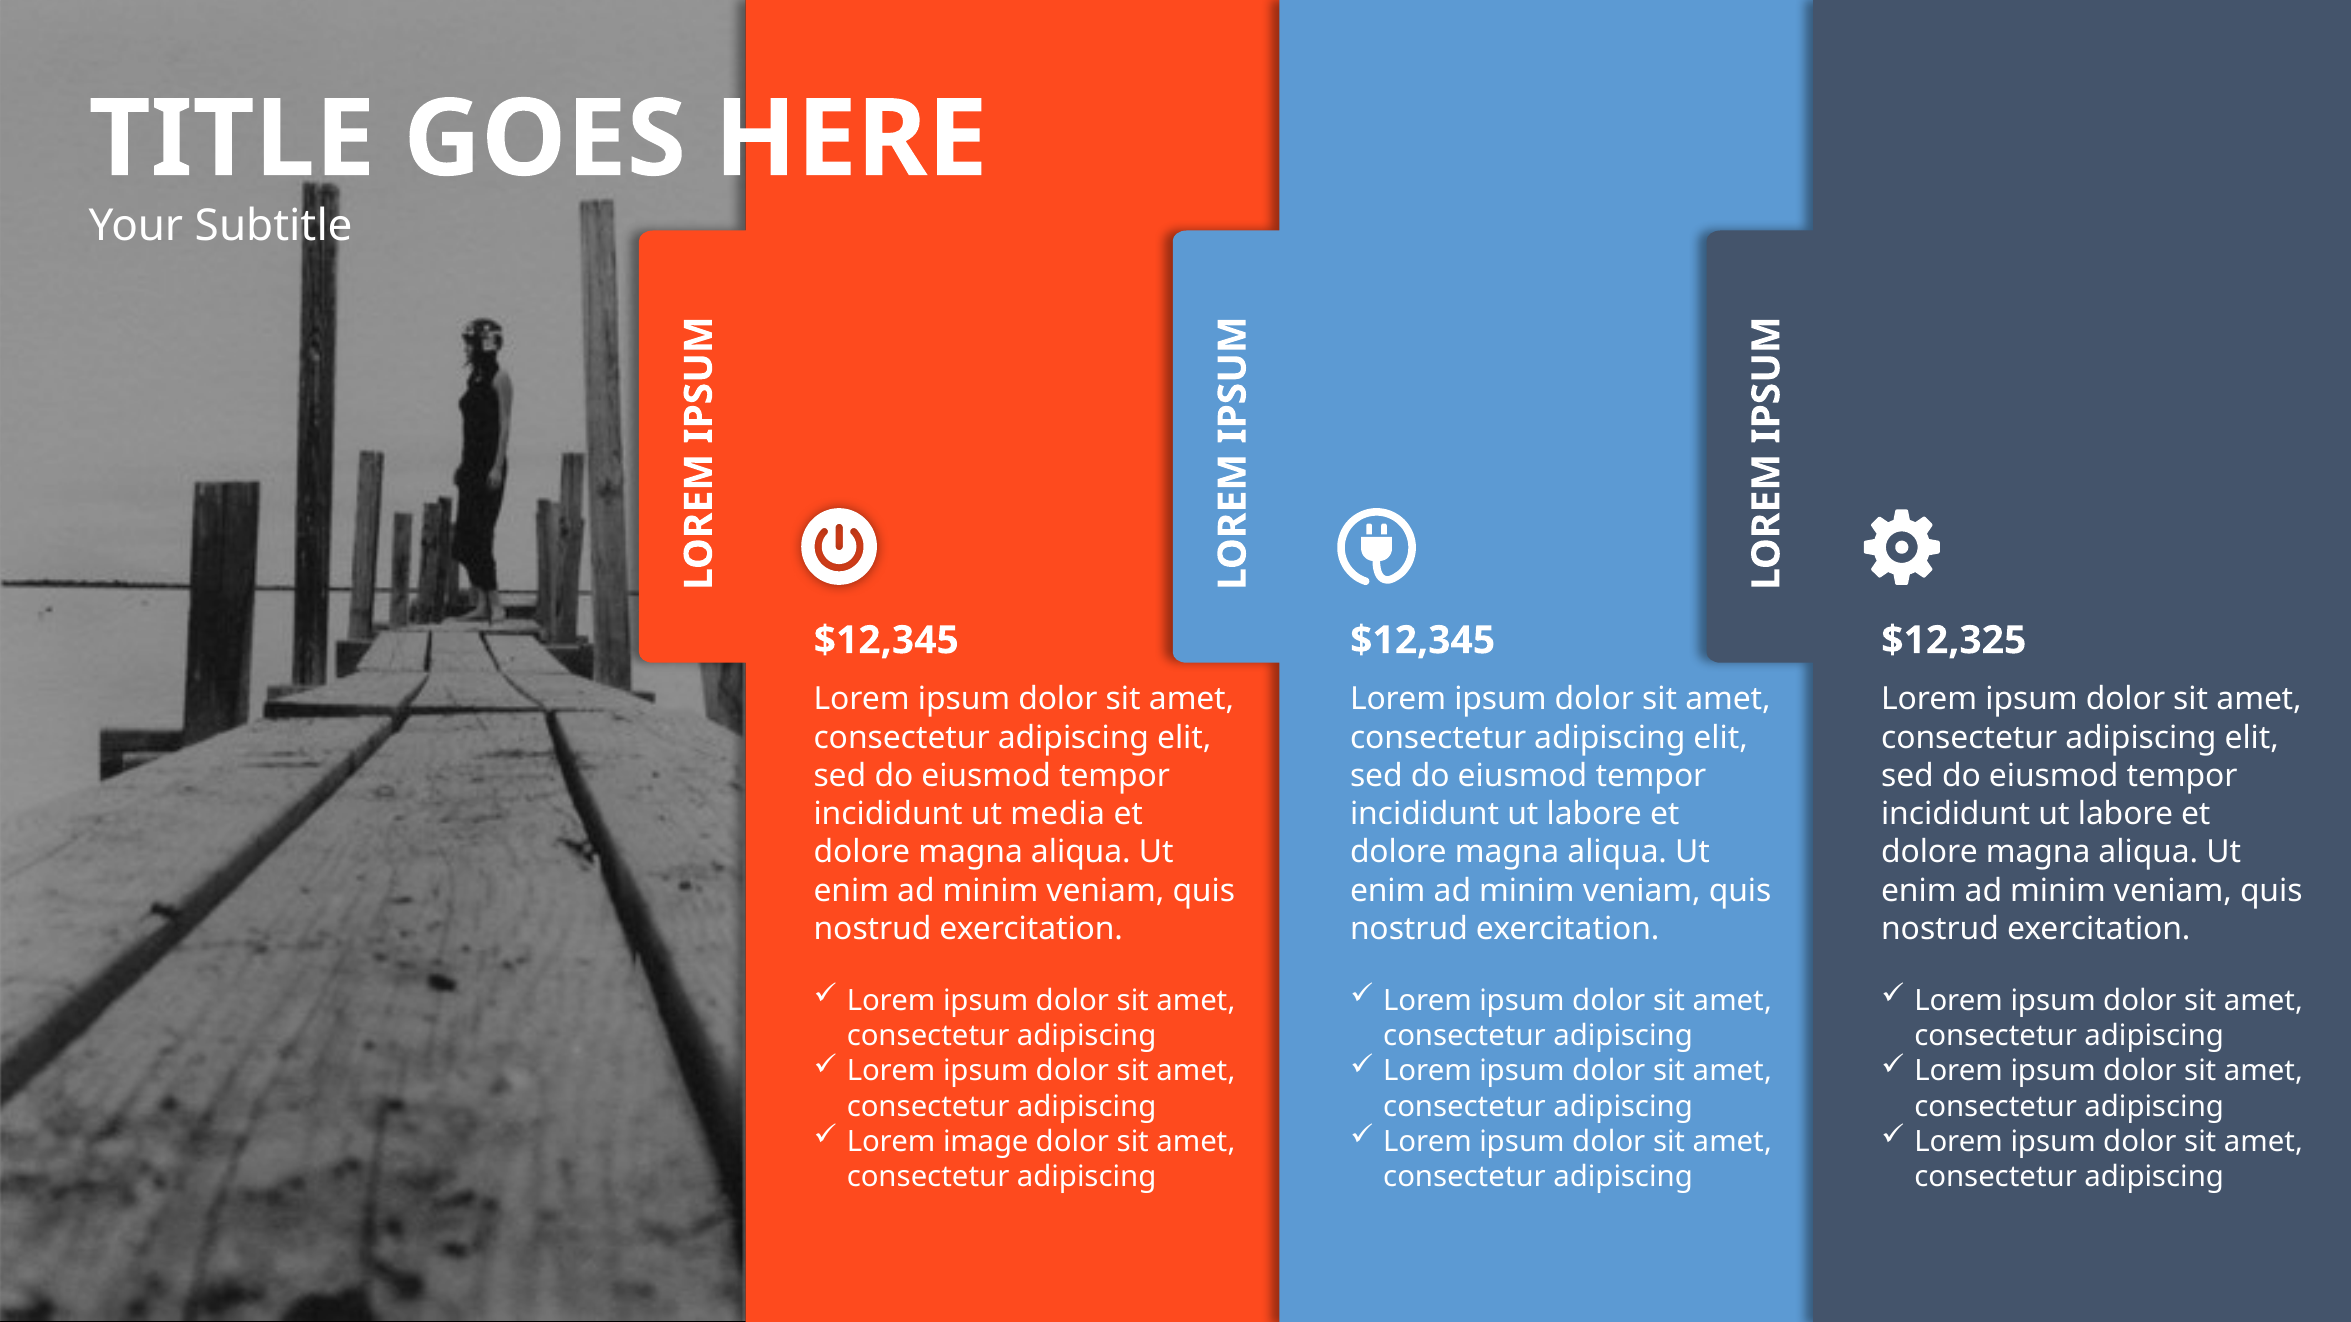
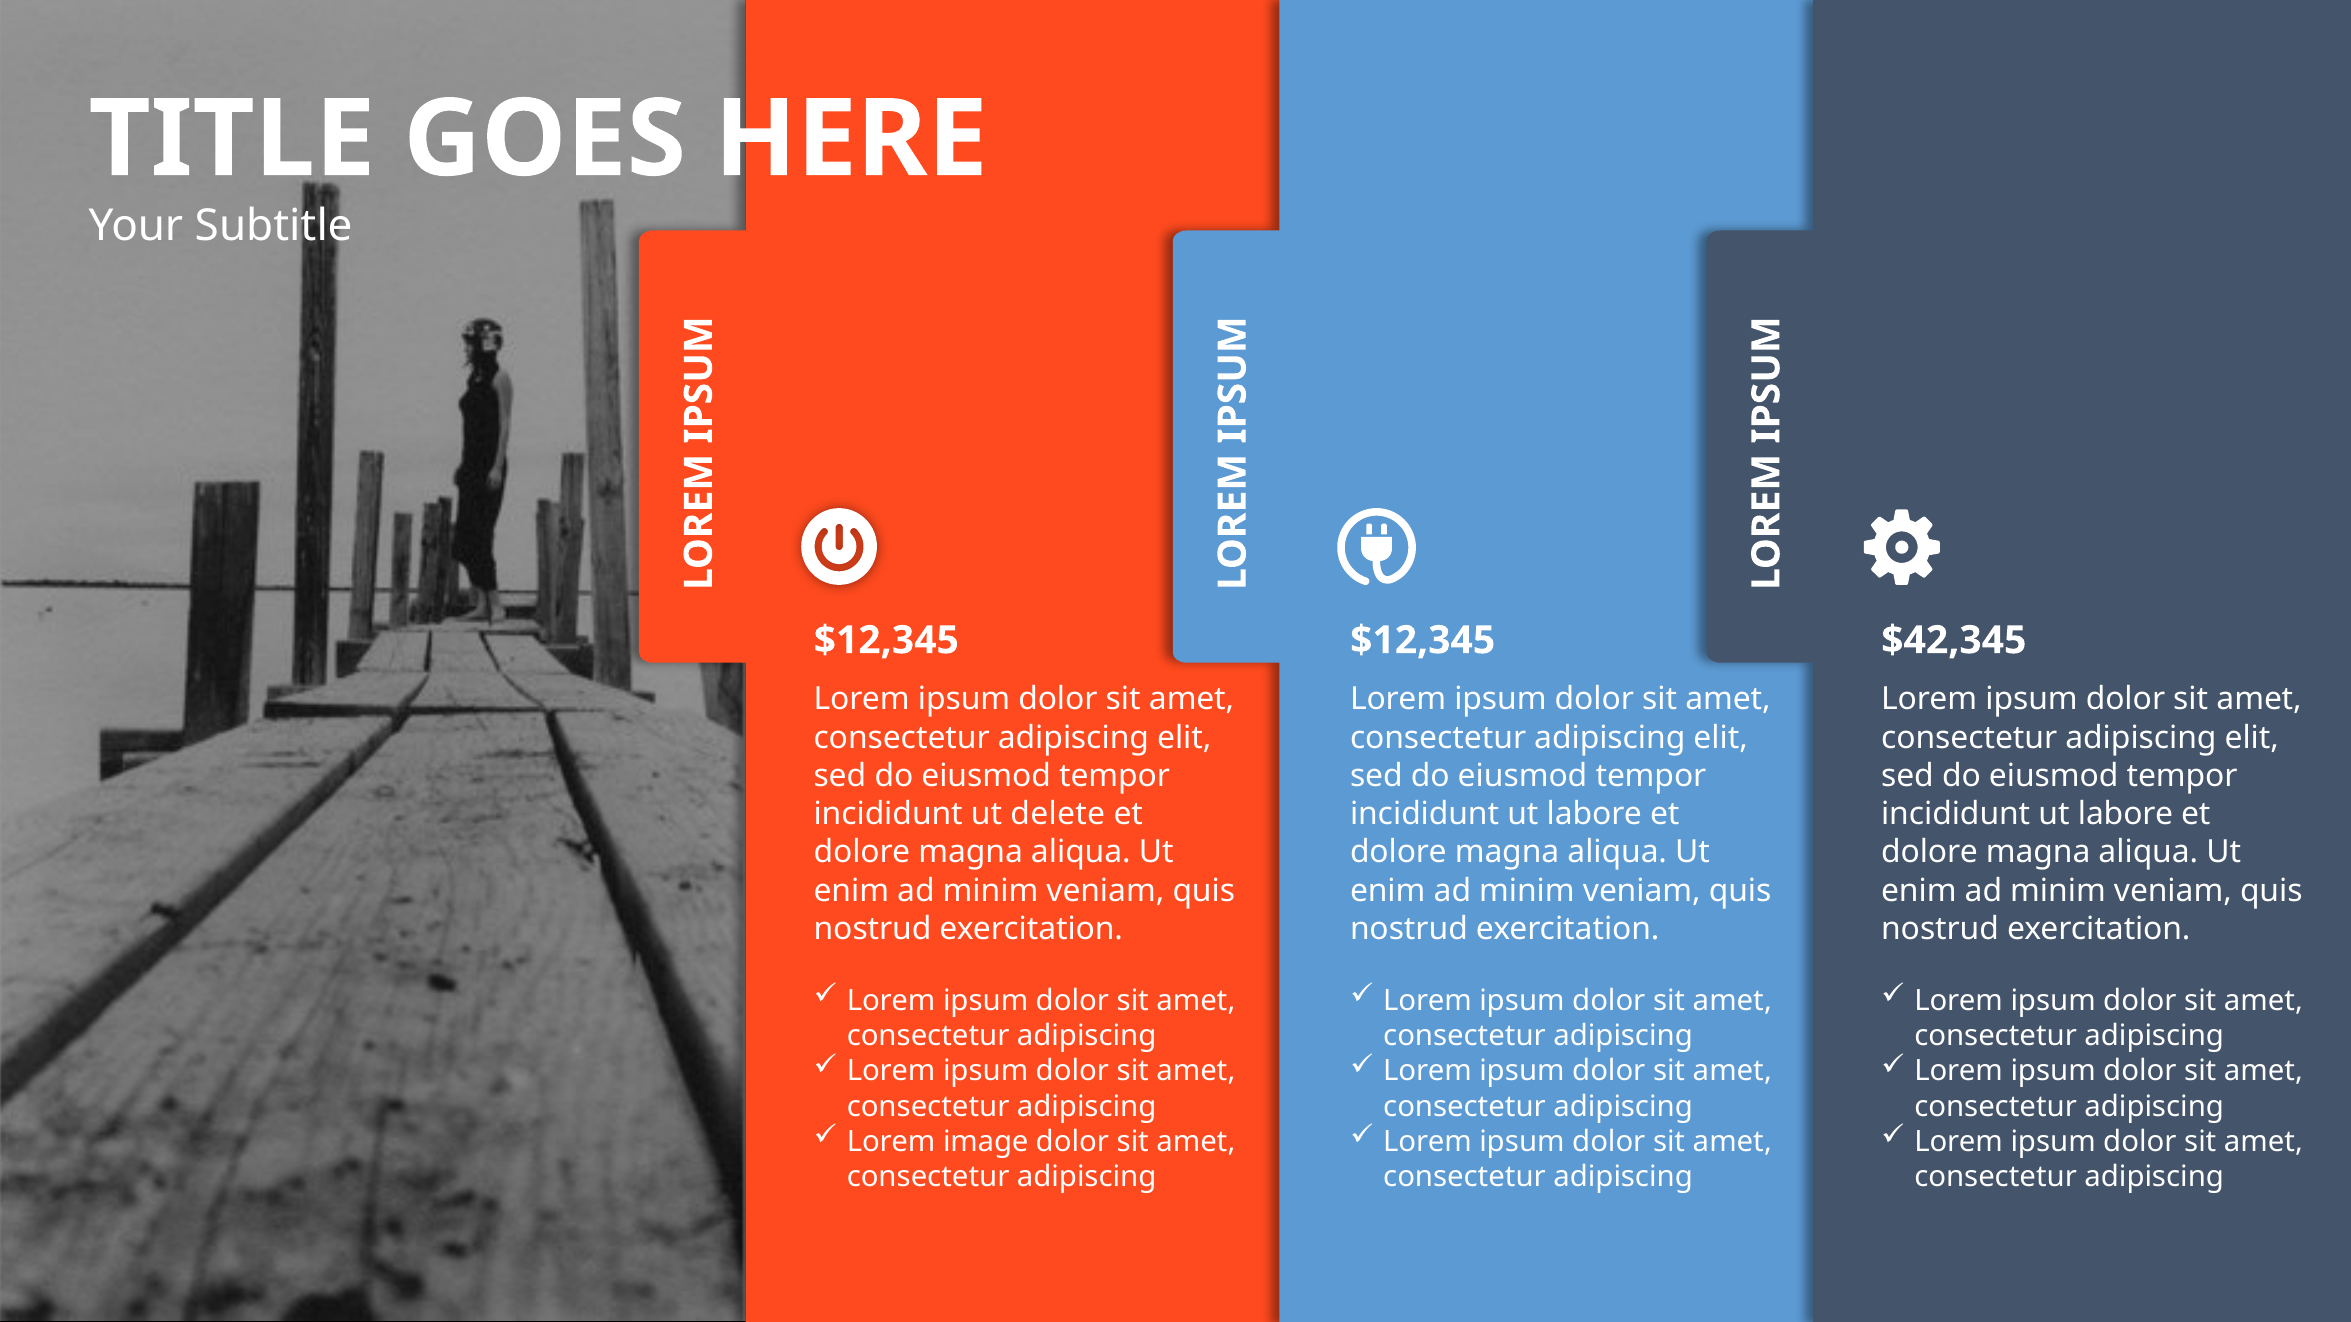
$12,325: $12,325 -> $42,345
media: media -> delete
